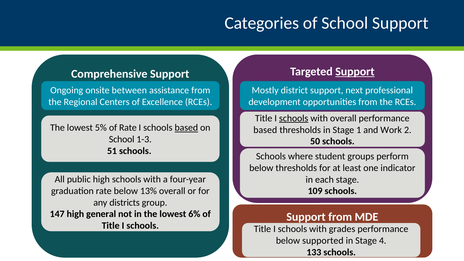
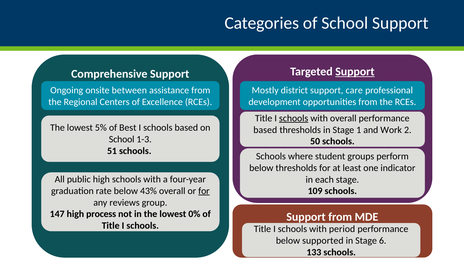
next: next -> care
of Rate: Rate -> Best
based at (186, 128) underline: present -> none
13%: 13% -> 43%
for at (204, 191) underline: none -> present
districts: districts -> reviews
general: general -> process
6%: 6% -> 0%
grades: grades -> period
4: 4 -> 6
